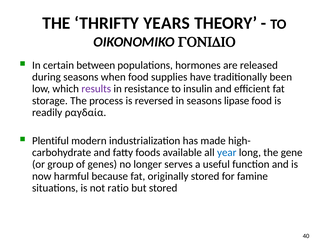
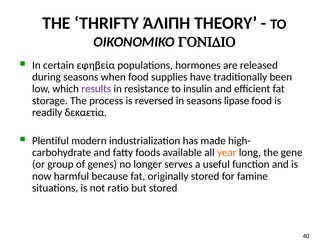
YEARS: YEARS -> ΆΛΙΠΗ
between: between -> εφηβεία
ραγδαία: ραγδαία -> δεκαετία
year colour: blue -> orange
